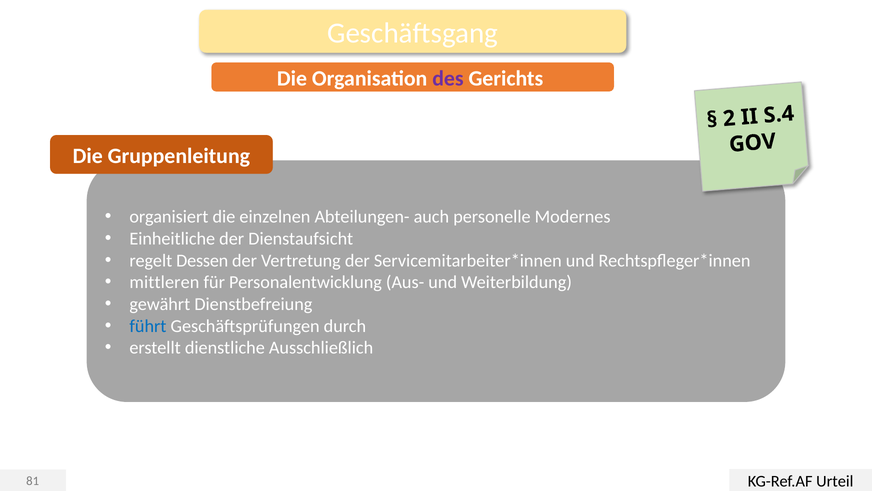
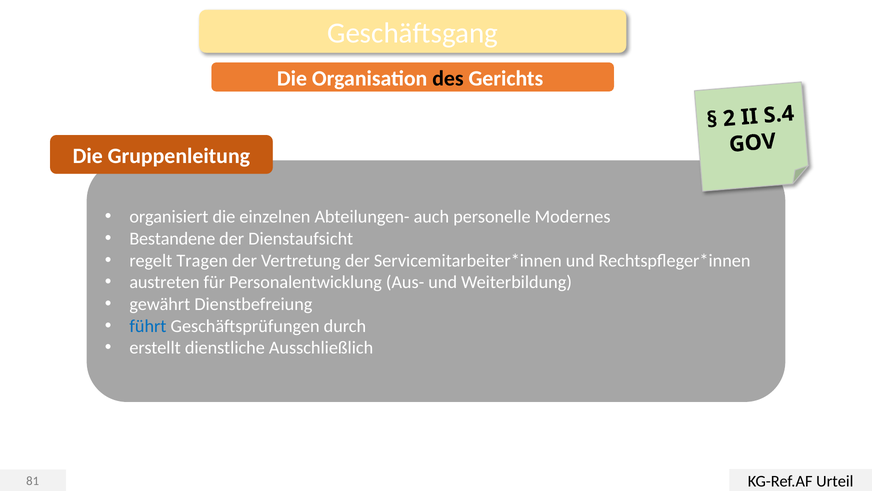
des colour: purple -> black
Einheitliche: Einheitliche -> Bestandene
Dessen: Dessen -> Tragen
mittleren: mittleren -> austreten
